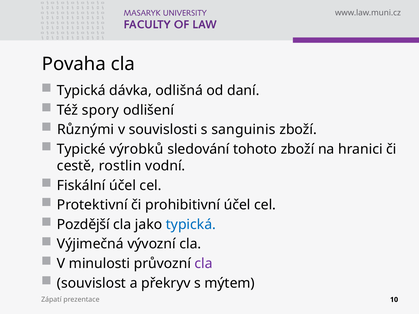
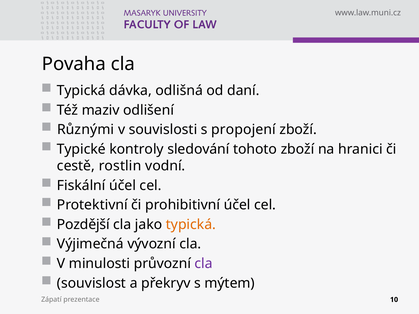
spory: spory -> maziv
sanguinis: sanguinis -> propojení
výrobků: výrobků -> kontroly
typická at (191, 225) colour: blue -> orange
